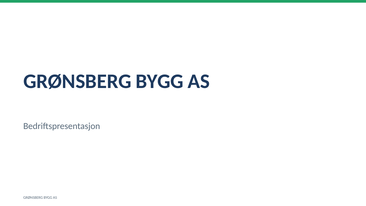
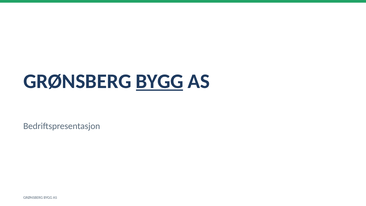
BYGG at (160, 81) underline: none -> present
